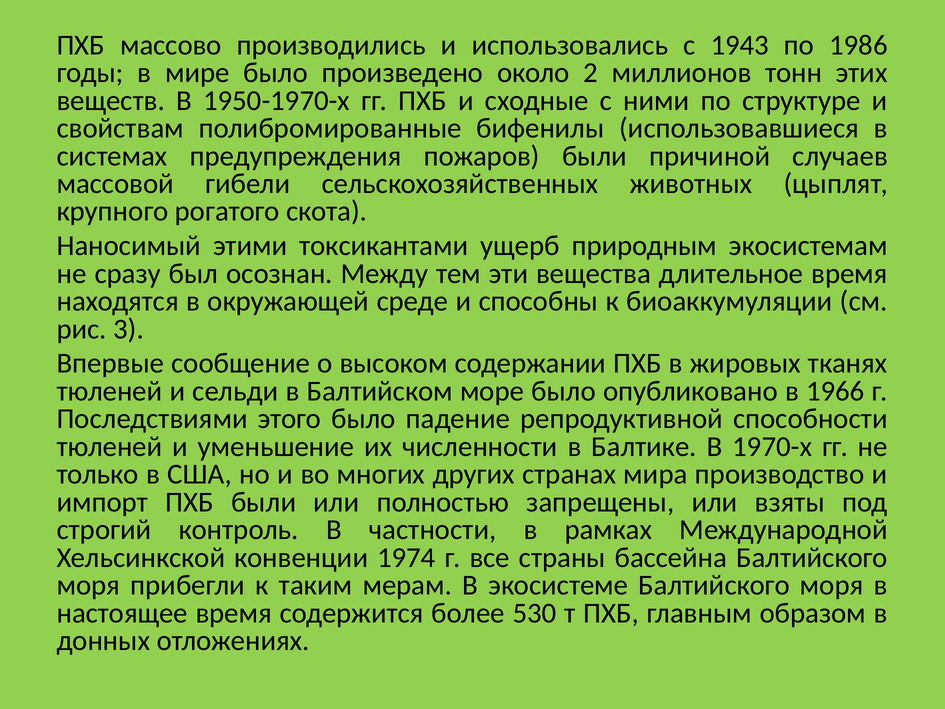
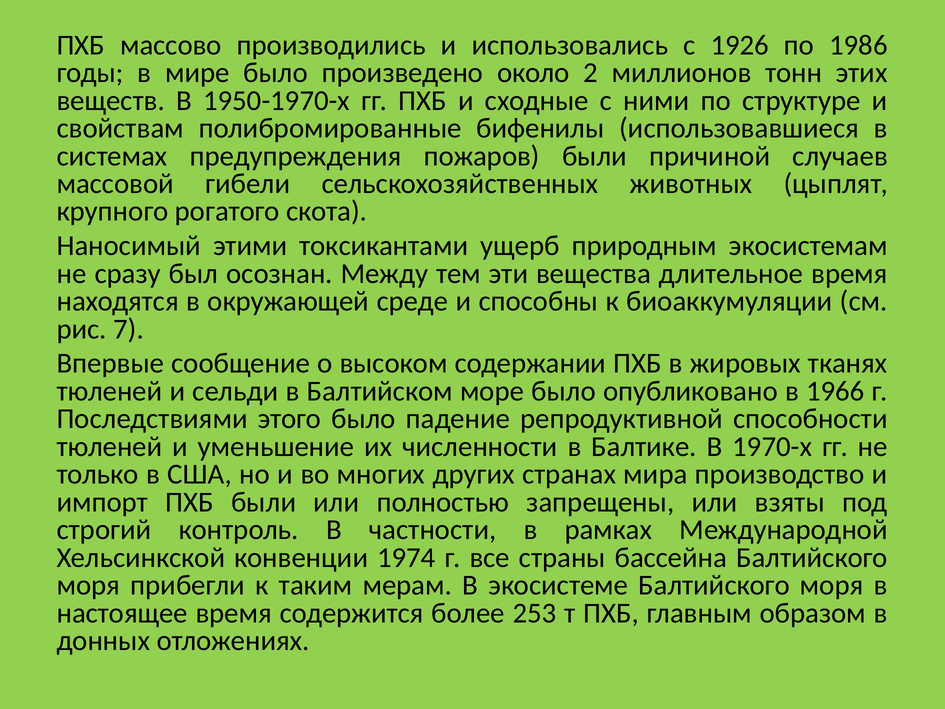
1943: 1943 -> 1926
3: 3 -> 7
530: 530 -> 253
